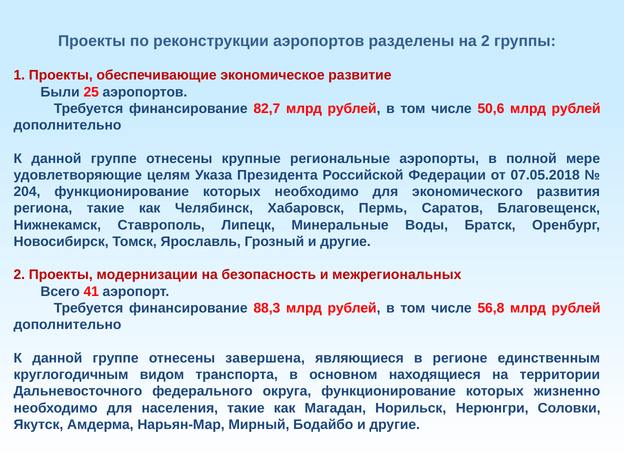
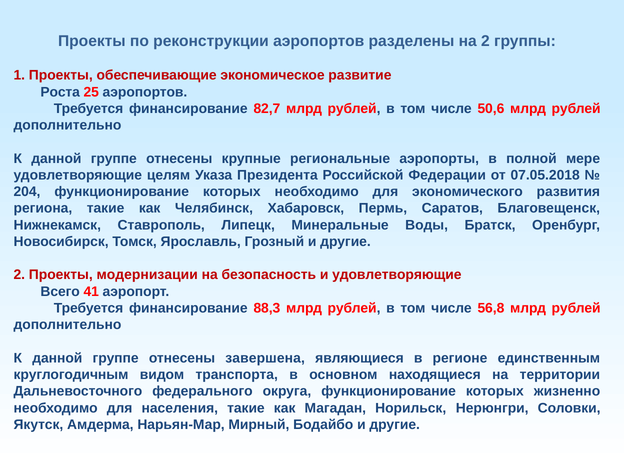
Были: Были -> Роста
и межрегиональных: межрегиональных -> удовлетворяющие
